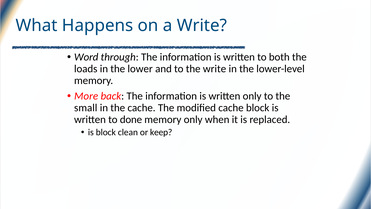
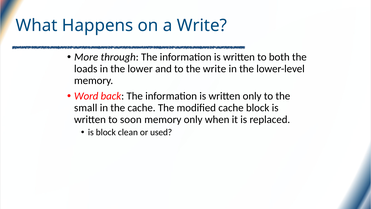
Word: Word -> More
More: More -> Word
done: done -> soon
keep: keep -> used
